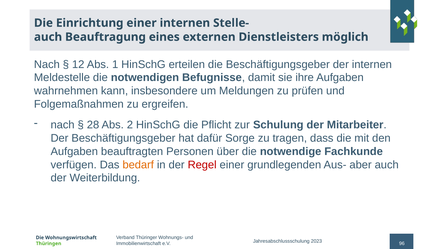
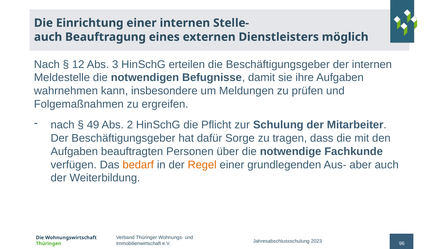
1: 1 -> 3
28: 28 -> 49
Regel colour: red -> orange
